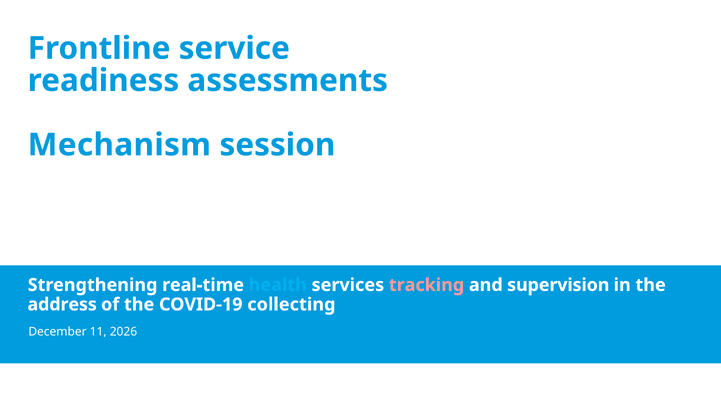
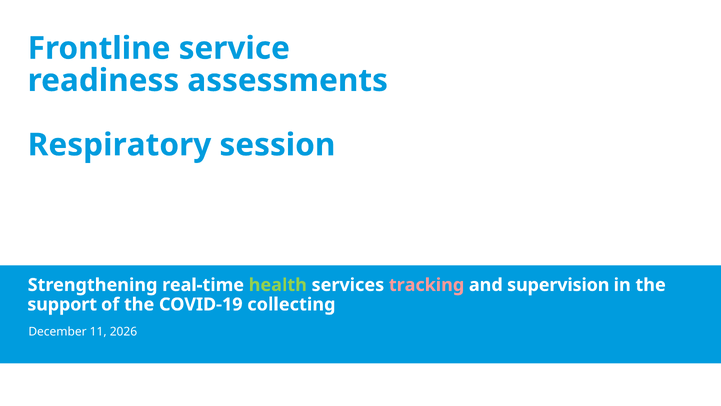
Mechanism: Mechanism -> Respiratory
health colour: light blue -> light green
address: address -> support
